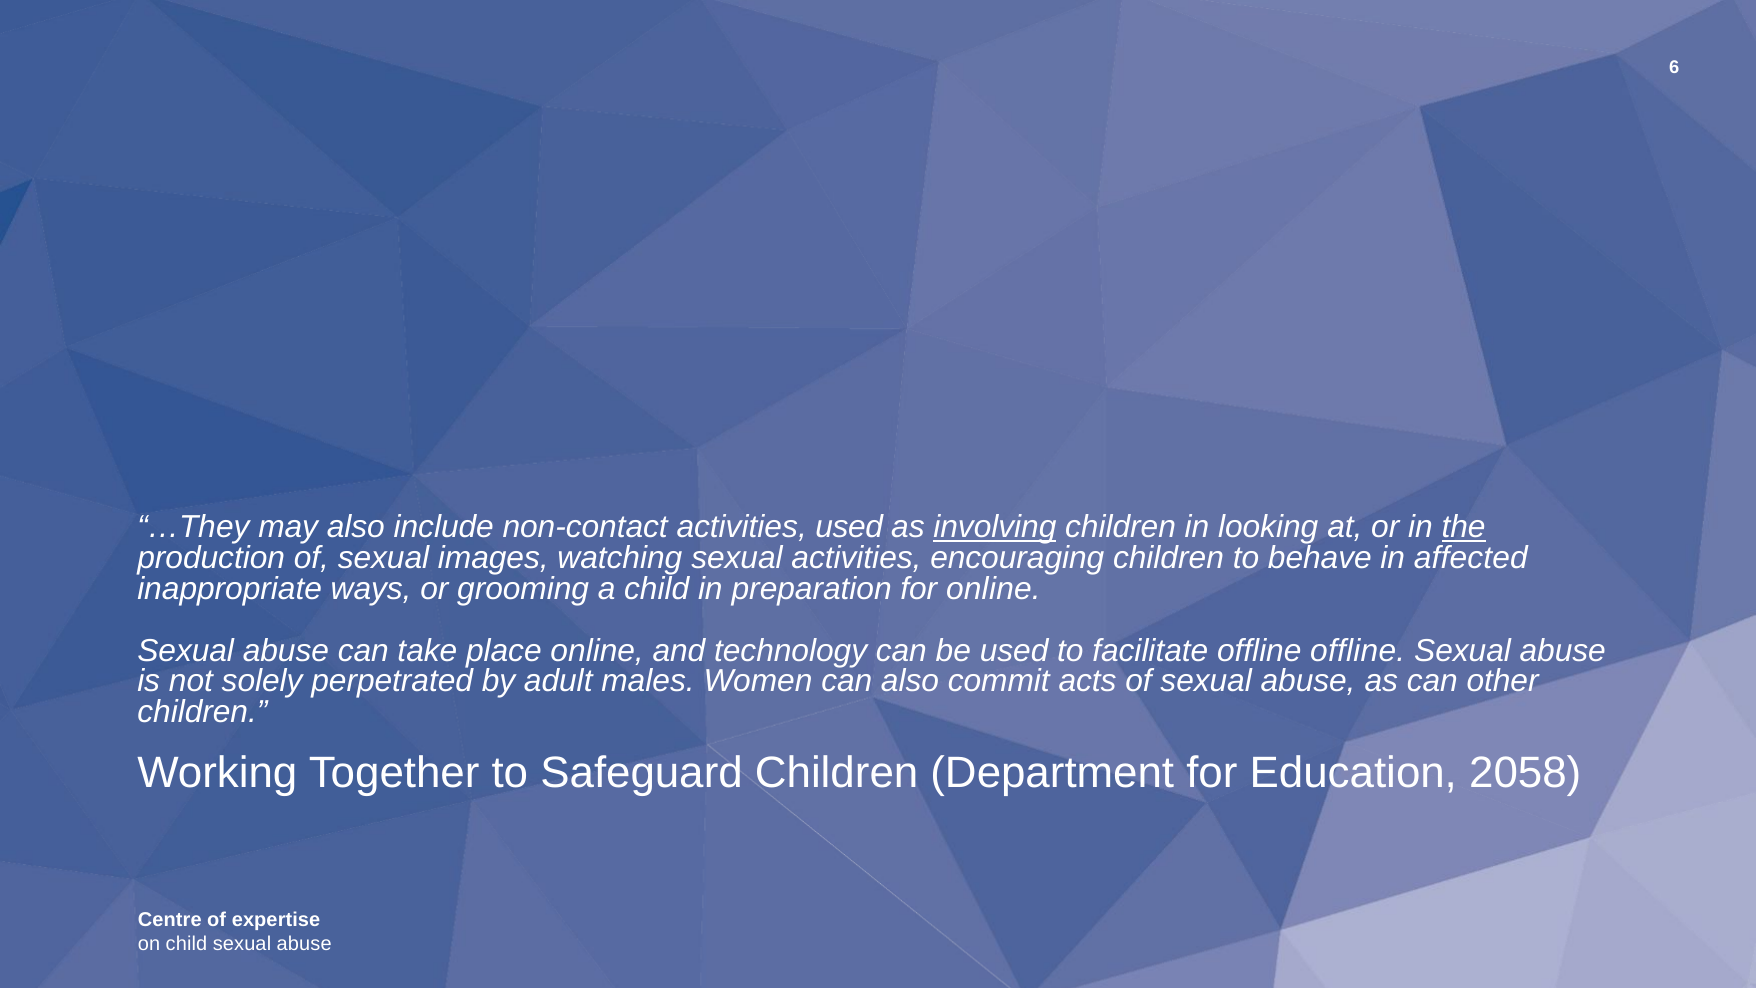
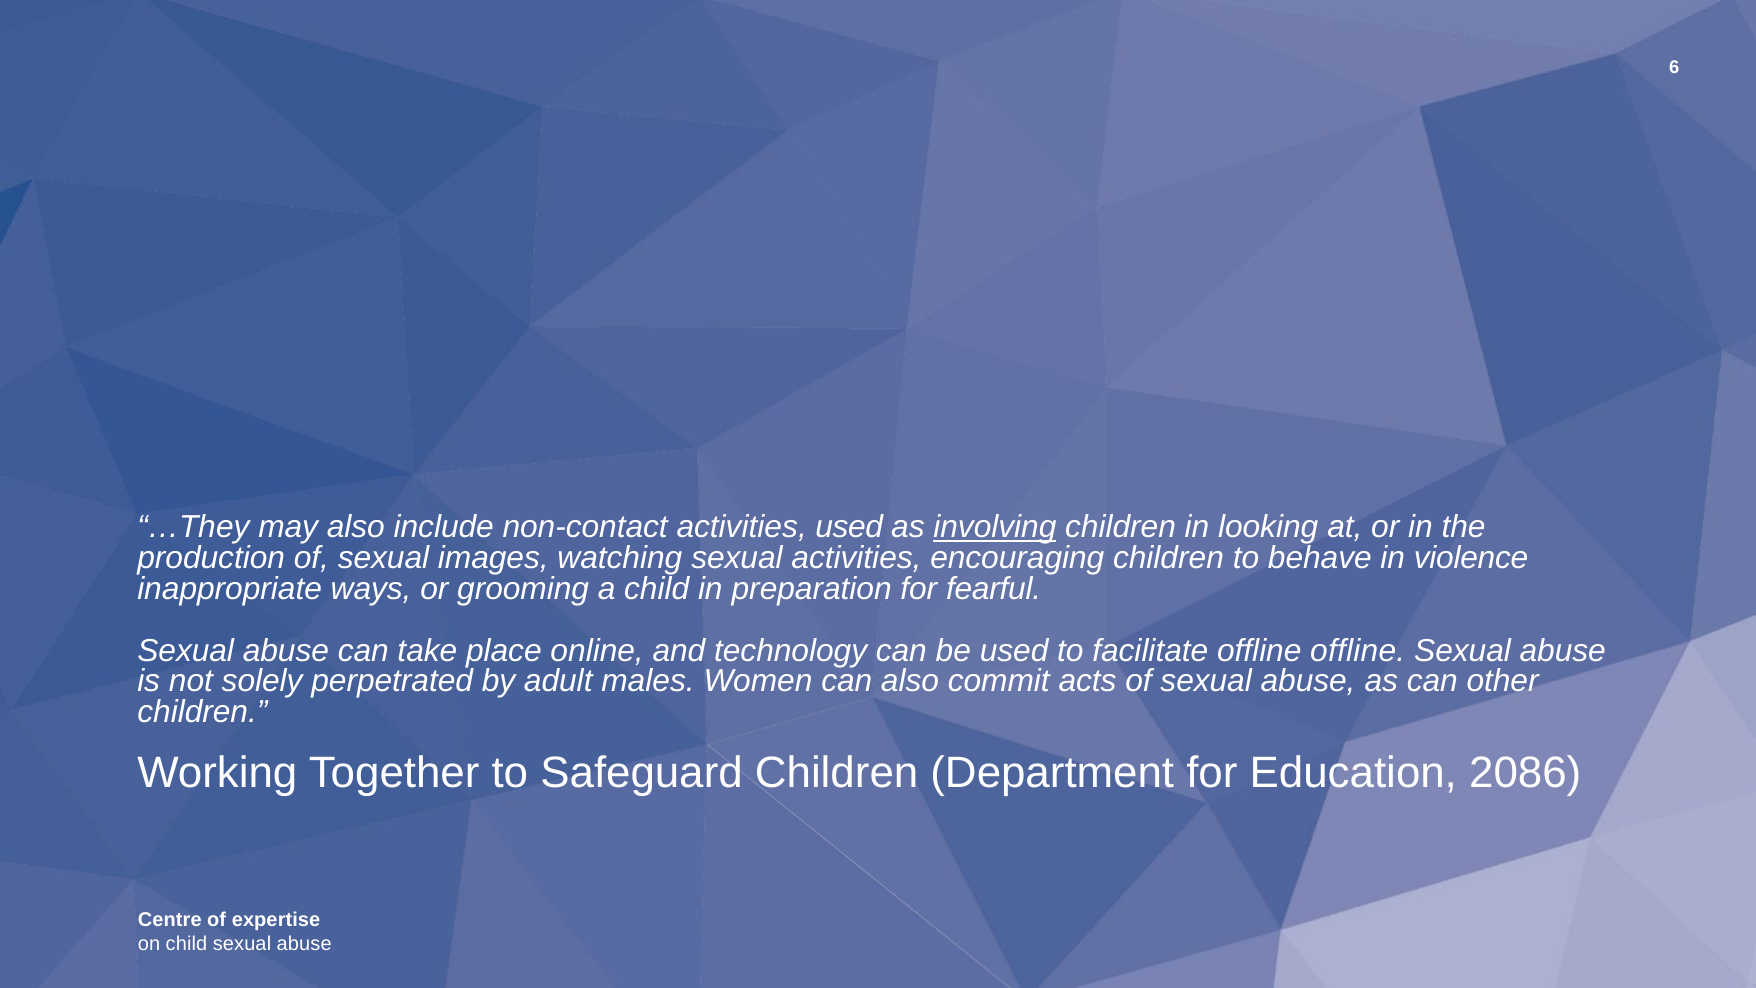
the underline: present -> none
affected: affected -> violence
for online: online -> fearful
2058: 2058 -> 2086
